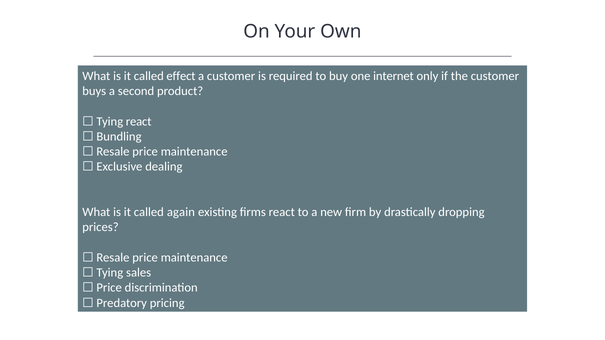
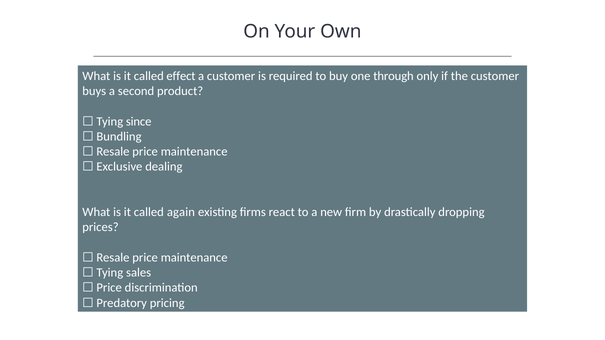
internet: internet -> through
react at (139, 122): react -> since
